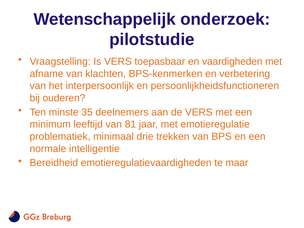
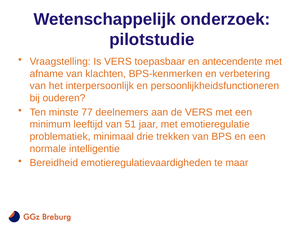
vaardigheden: vaardigheden -> antecendente
35: 35 -> 77
81: 81 -> 51
